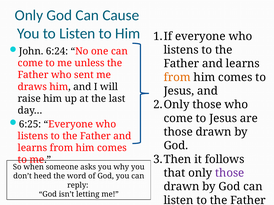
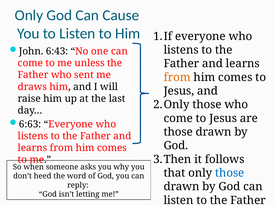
6:24: 6:24 -> 6:43
6:25: 6:25 -> 6:63
those at (230, 173) colour: purple -> blue
